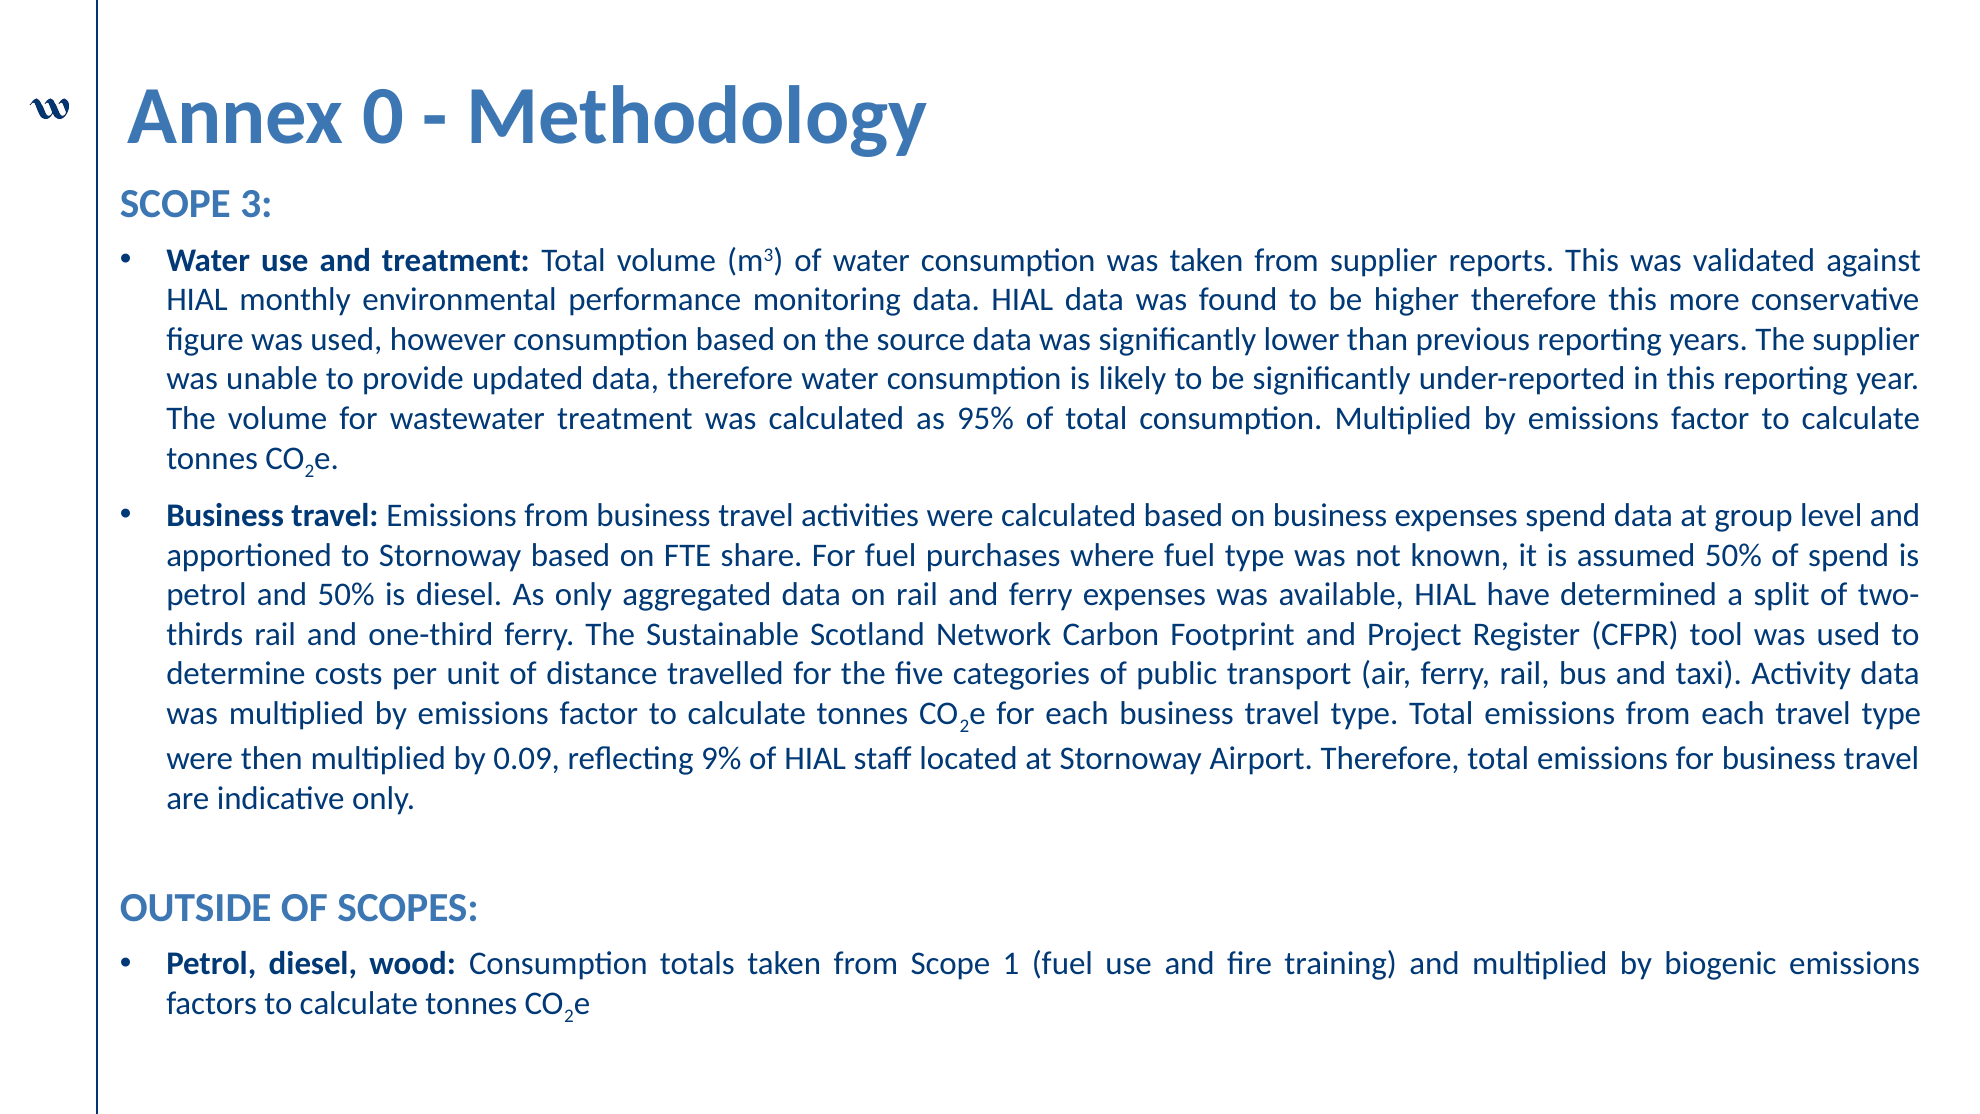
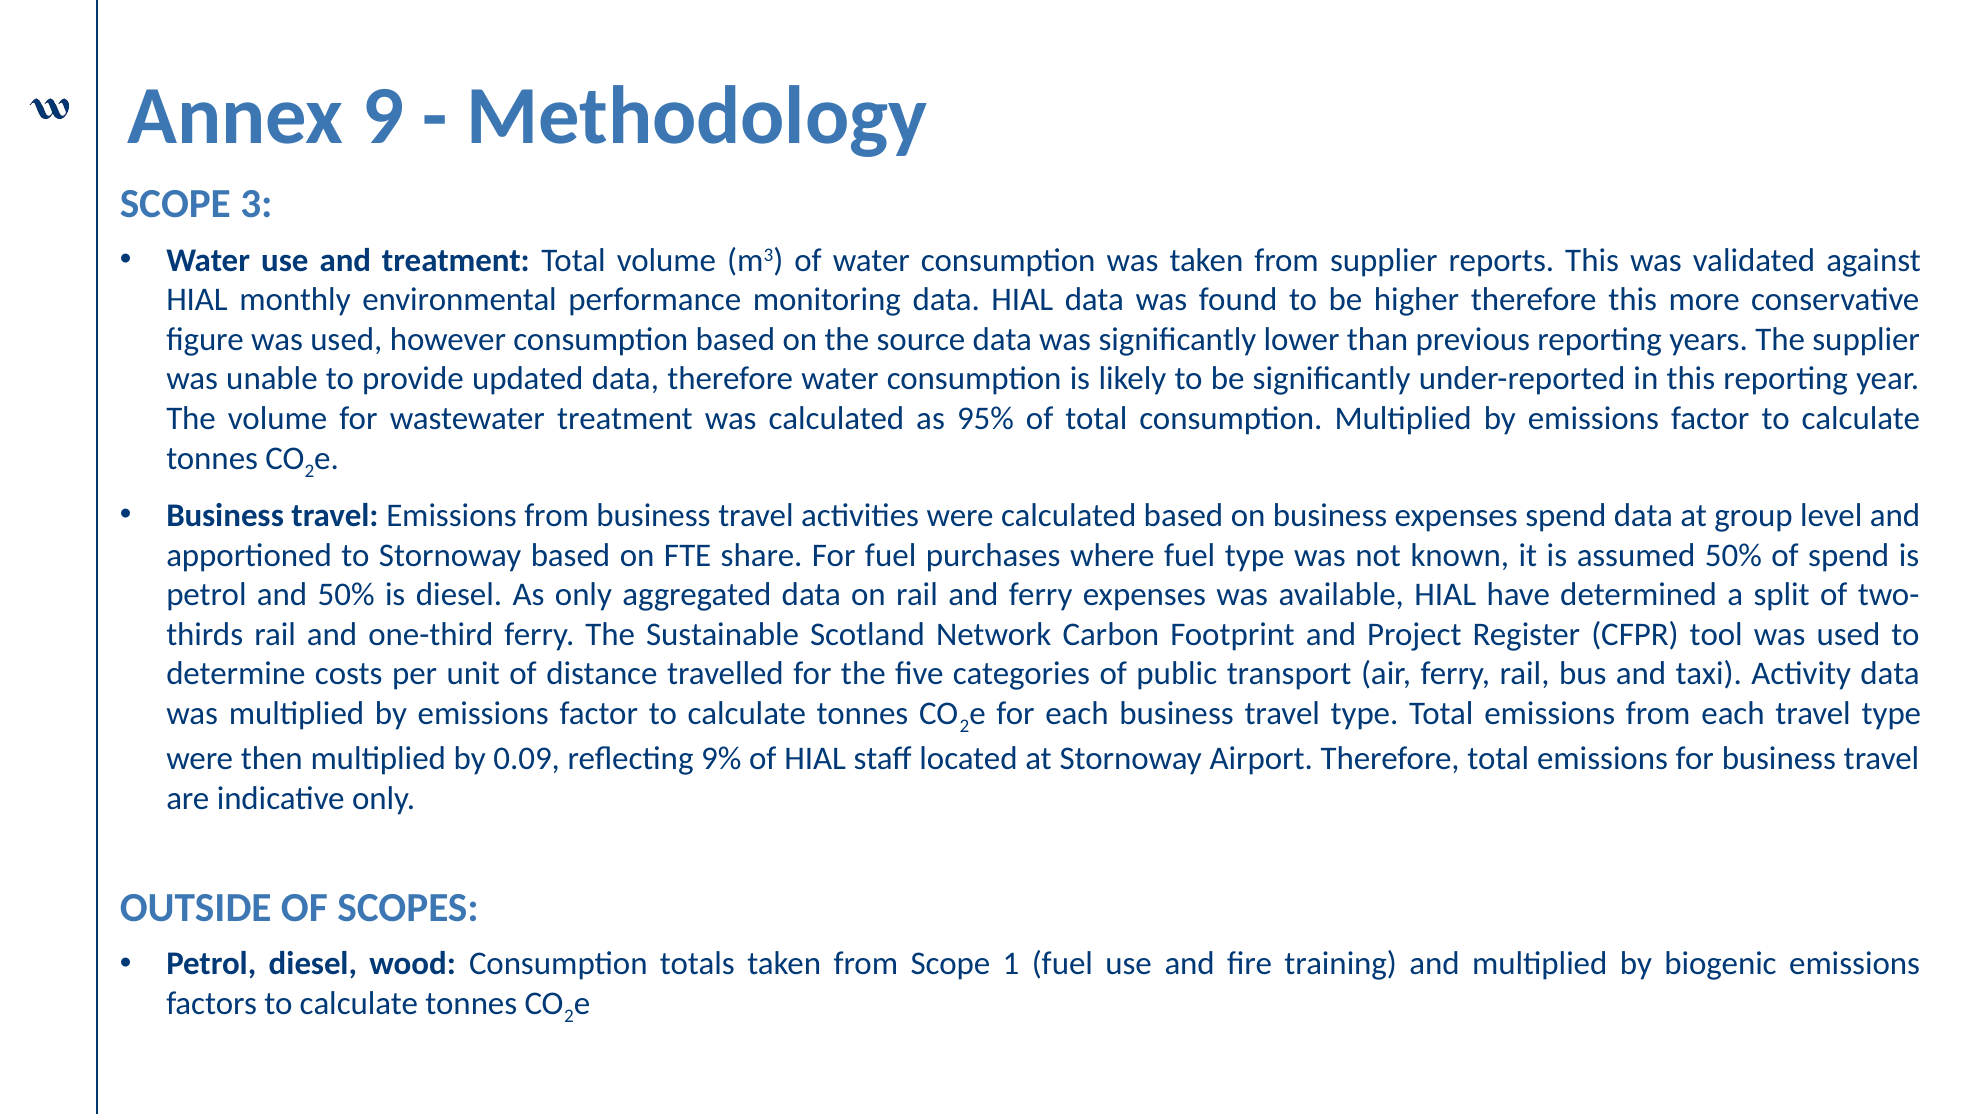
0: 0 -> 9
